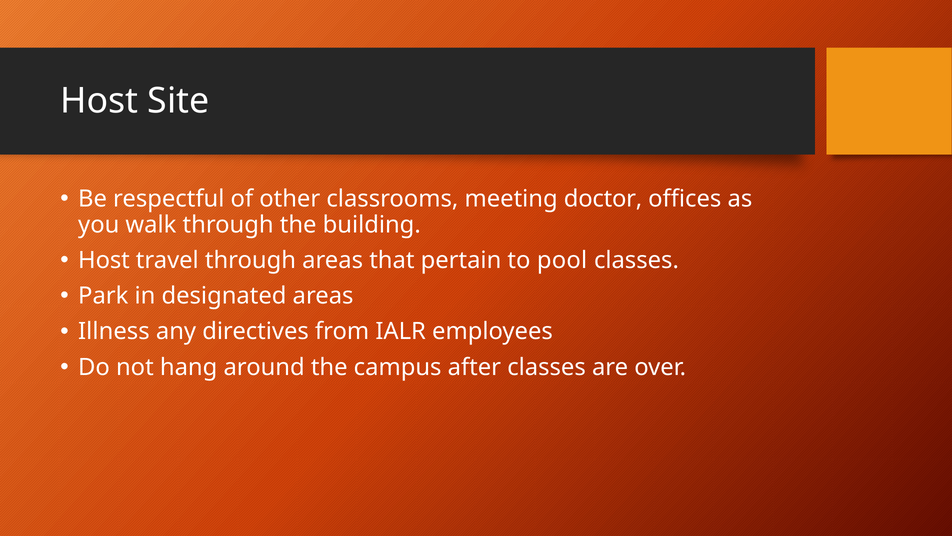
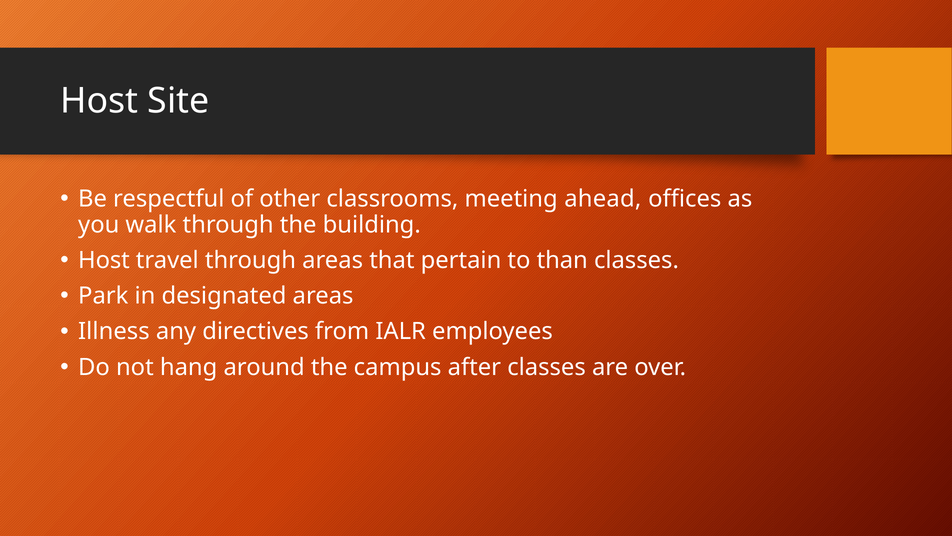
doctor: doctor -> ahead
pool: pool -> than
